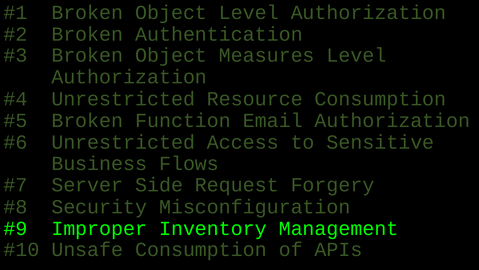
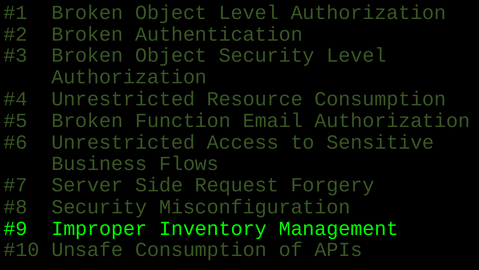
Object Measures: Measures -> Security
